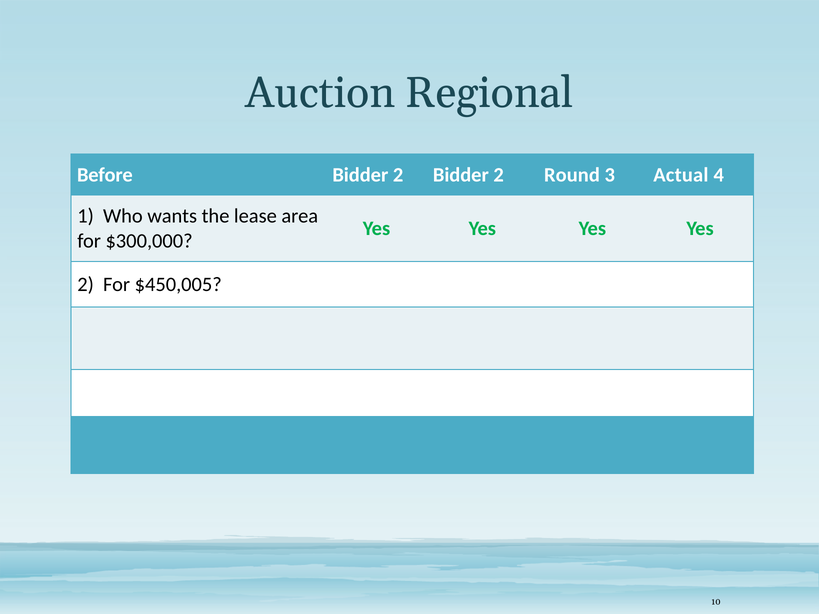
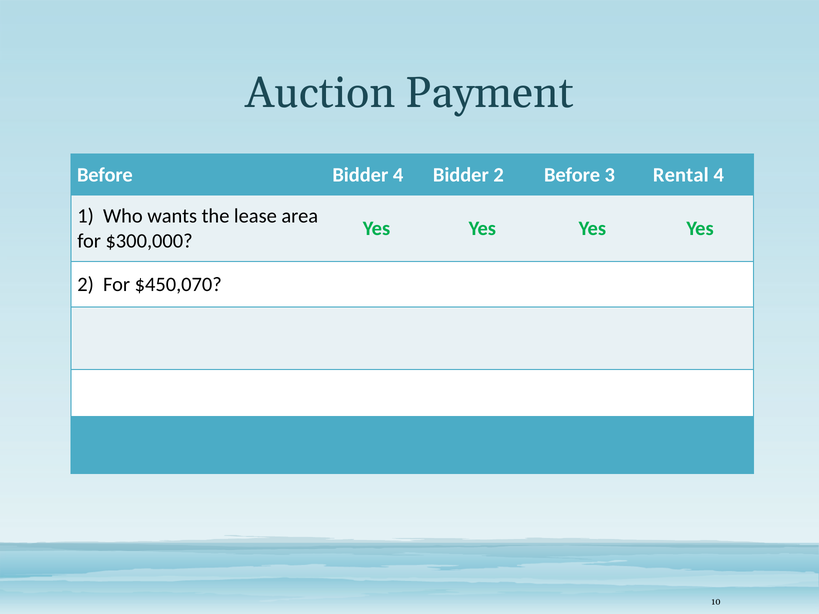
Regional: Regional -> Payment
2 at (398, 175): 2 -> 4
2 Round: Round -> Before
Actual: Actual -> Rental
$450,005: $450,005 -> $450,070
